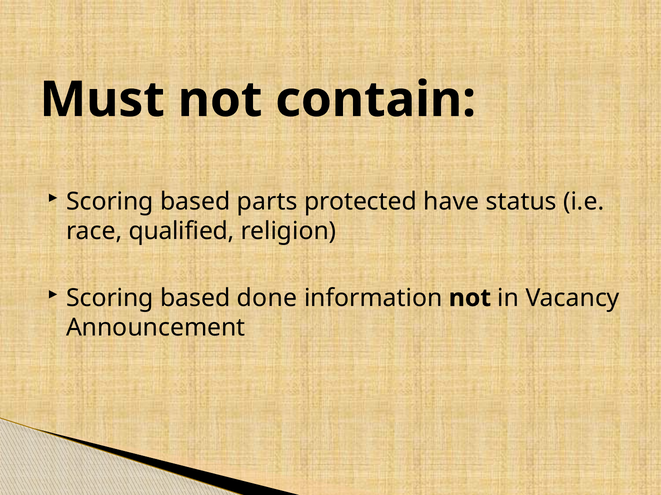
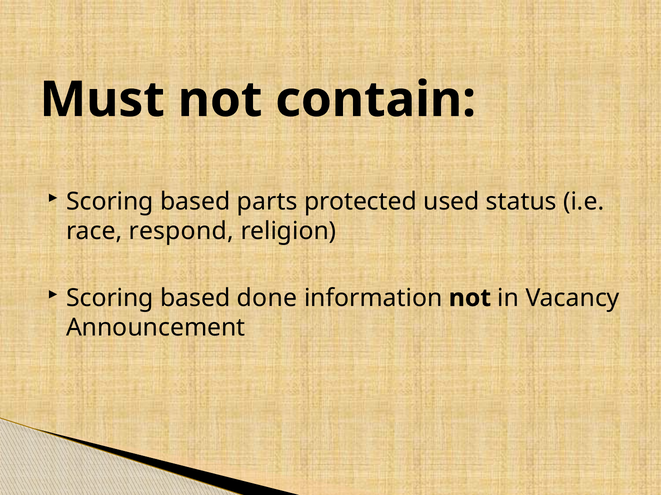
have: have -> used
qualified: qualified -> respond
